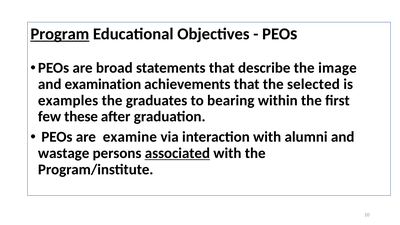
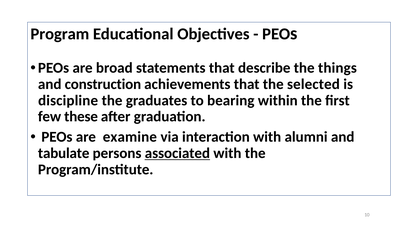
Program underline: present -> none
image: image -> things
examination: examination -> construction
examples: examples -> discipline
wastage: wastage -> tabulate
